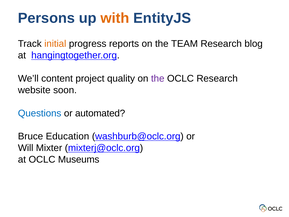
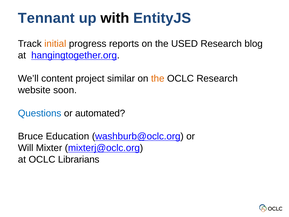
Persons: Persons -> Tennant
with colour: orange -> black
TEAM: TEAM -> USED
quality: quality -> similar
the at (158, 78) colour: purple -> orange
Museums: Museums -> Librarians
